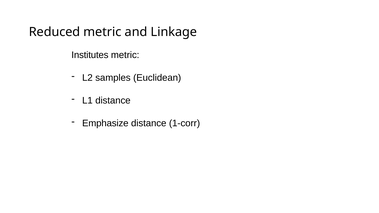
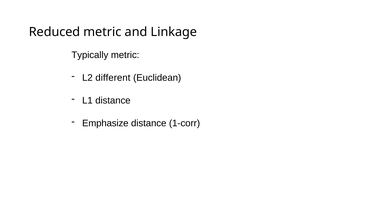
Institutes: Institutes -> Typically
samples: samples -> different
